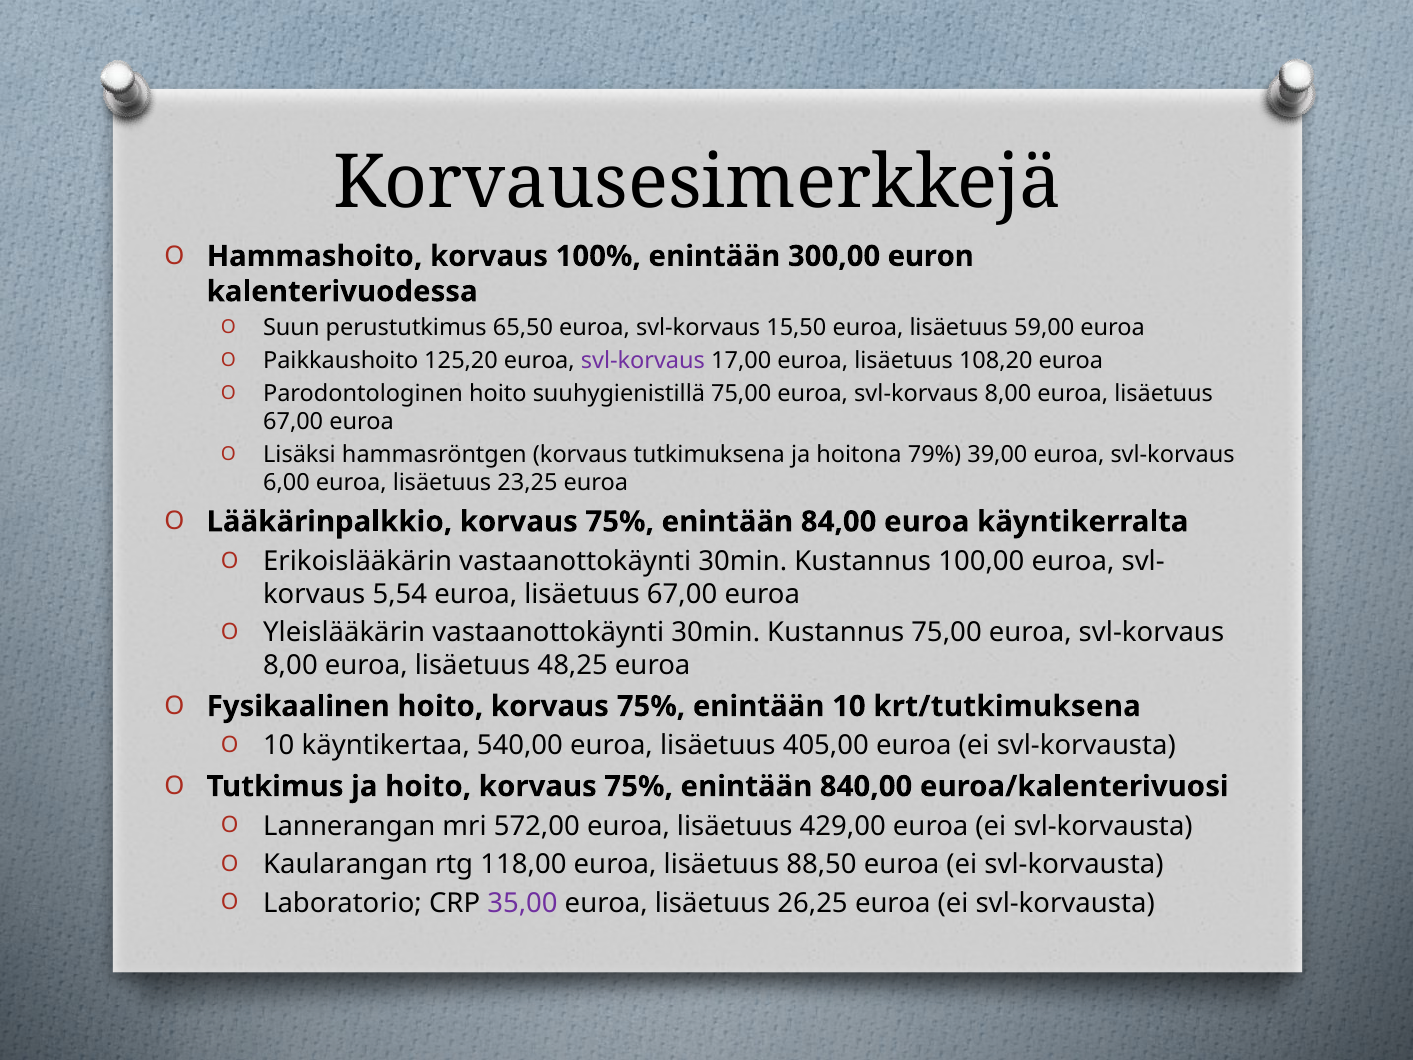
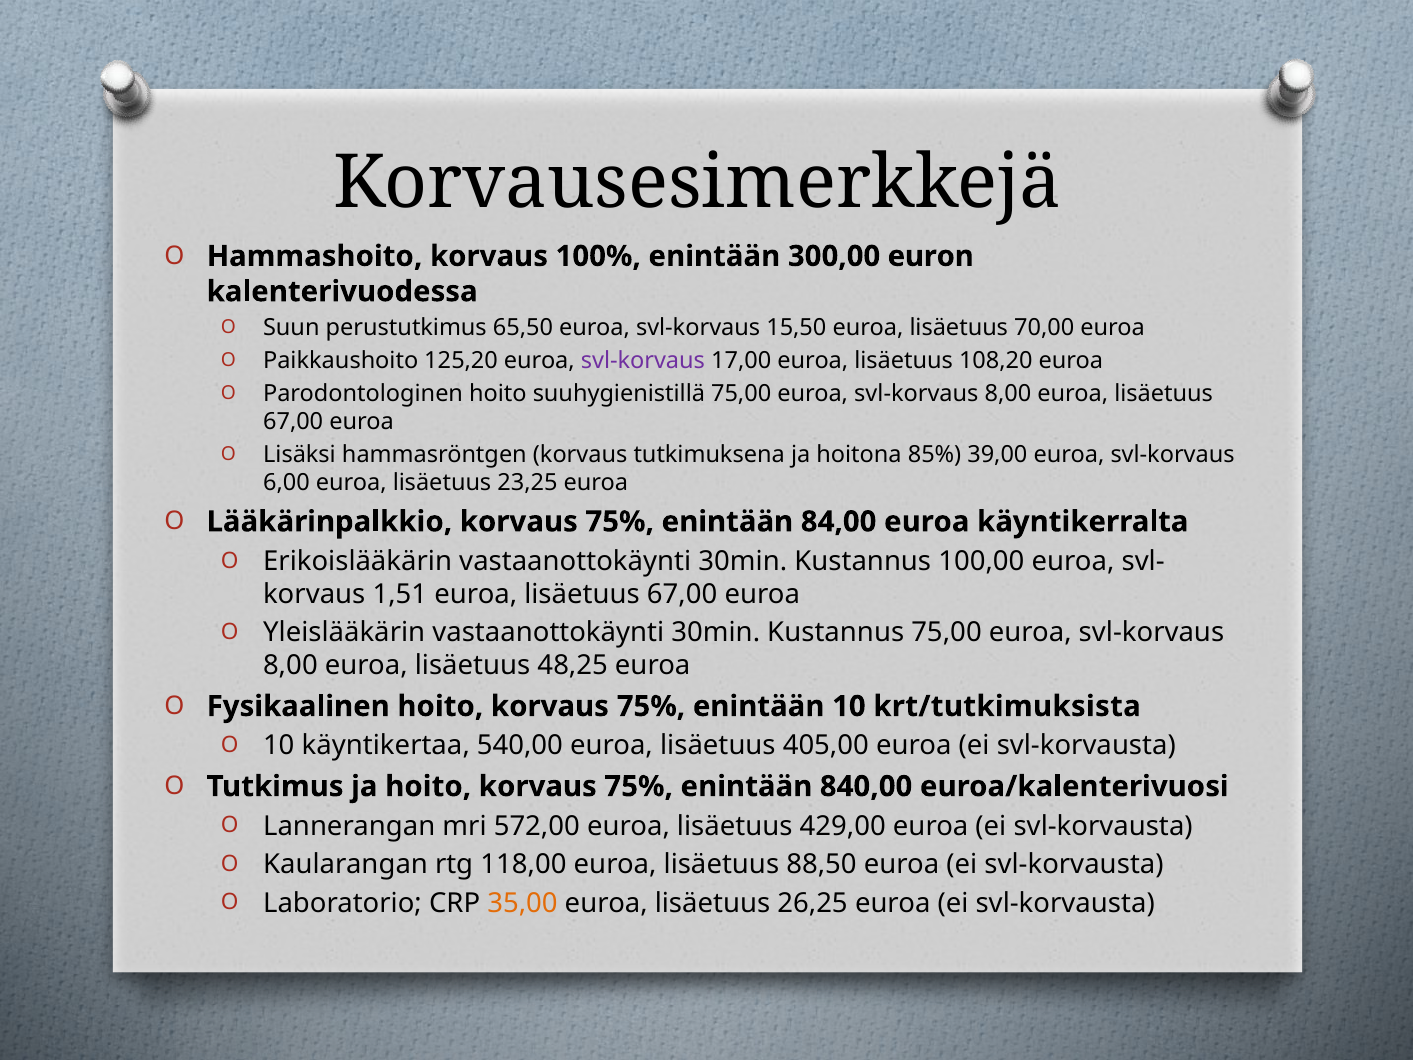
59,00: 59,00 -> 70,00
79%: 79% -> 85%
5,54: 5,54 -> 1,51
krt/tutkimuksena: krt/tutkimuksena -> krt/tutkimuksista
35,00 colour: purple -> orange
